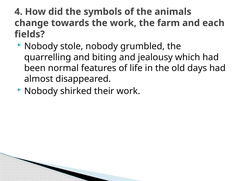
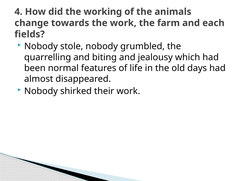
symbols: symbols -> working
